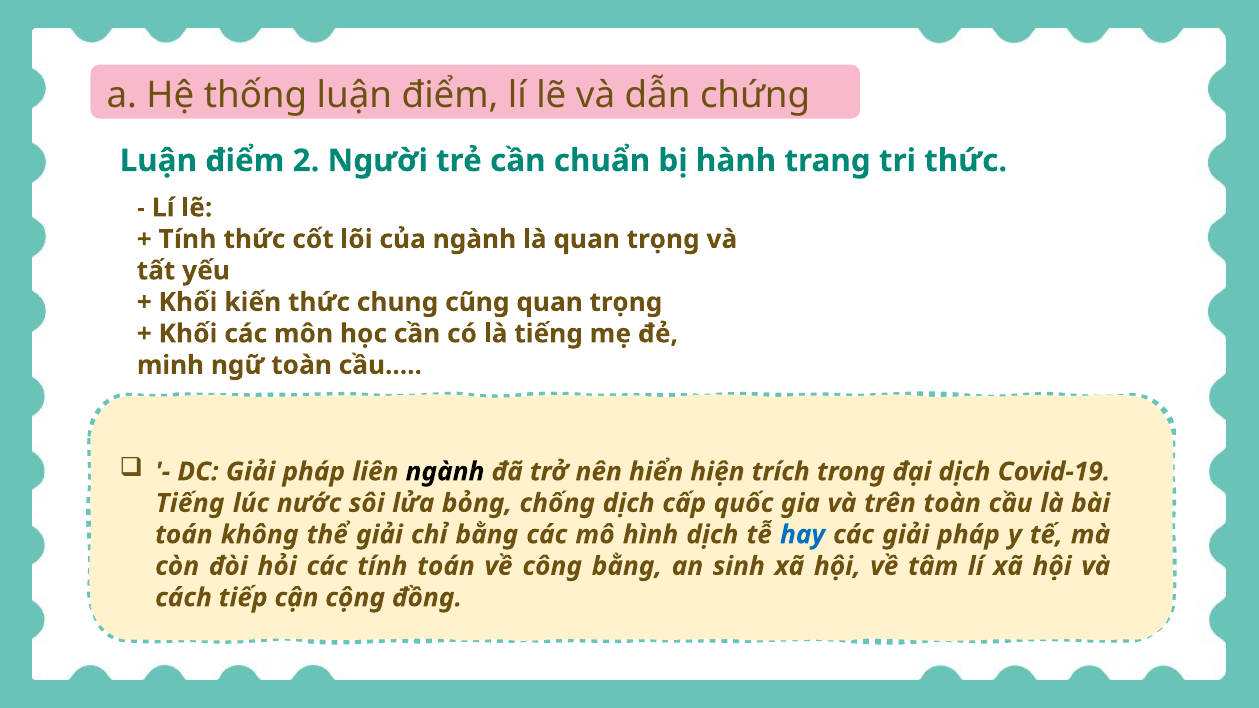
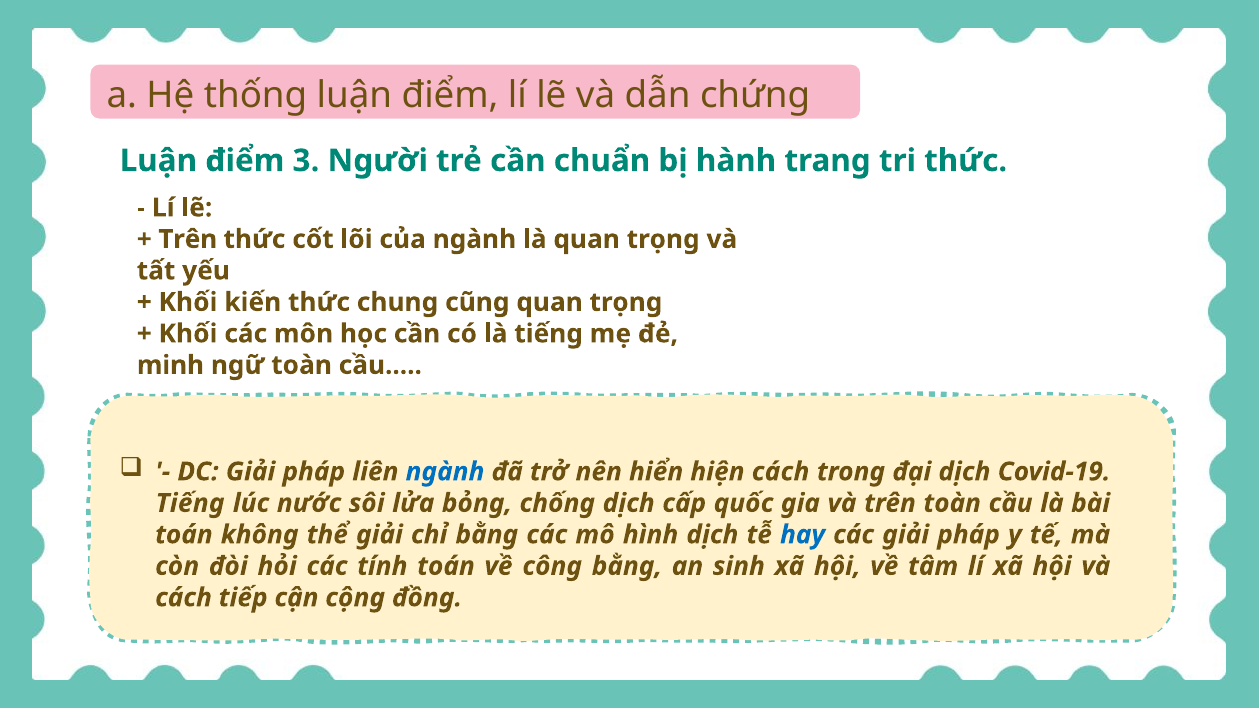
2: 2 -> 3
Tính at (187, 239): Tính -> Trên
ngành at (445, 472) colour: black -> blue
hiện trích: trích -> cách
